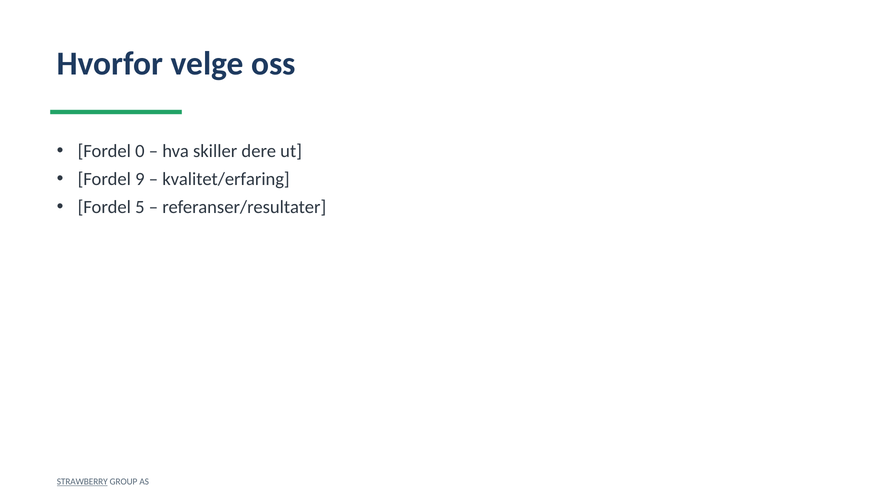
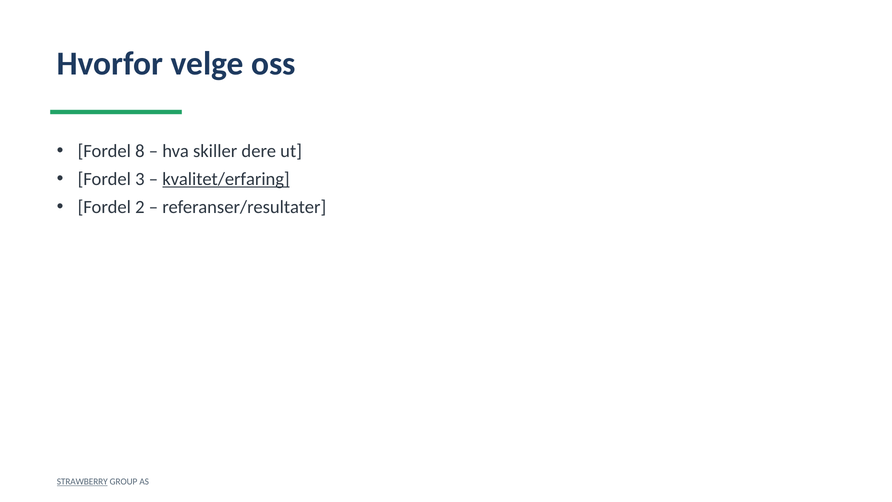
0: 0 -> 8
9: 9 -> 3
kvalitet/erfaring underline: none -> present
5: 5 -> 2
